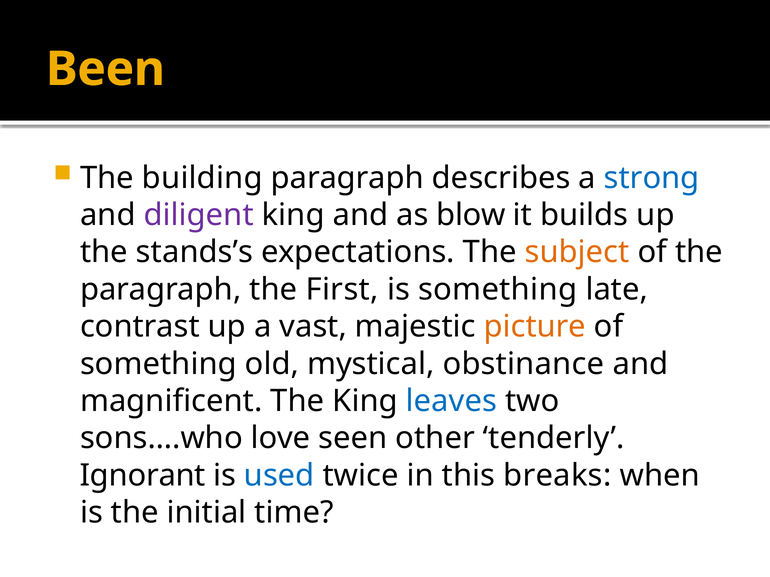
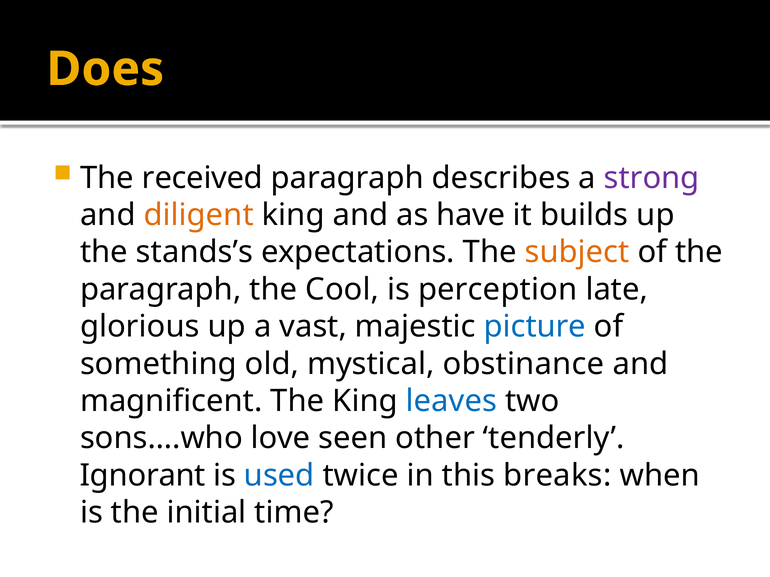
Been: Been -> Does
building: building -> received
strong colour: blue -> purple
diligent colour: purple -> orange
blow: blow -> have
First: First -> Cool
is something: something -> perception
contrast: contrast -> glorious
picture colour: orange -> blue
